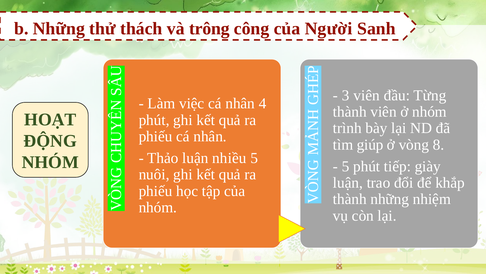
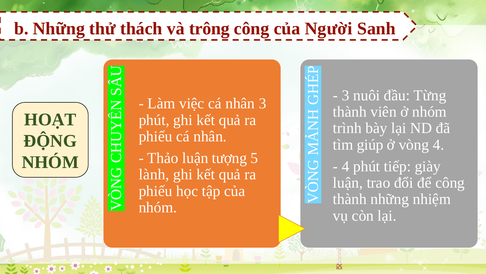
3 viên: viên -> nuôi
nhân 4: 4 -> 3
vòng 8: 8 -> 4
nhiều: nhiều -> tượng
5 at (346, 166): 5 -> 4
nuôi: nuôi -> lành
để khắp: khắp -> công
